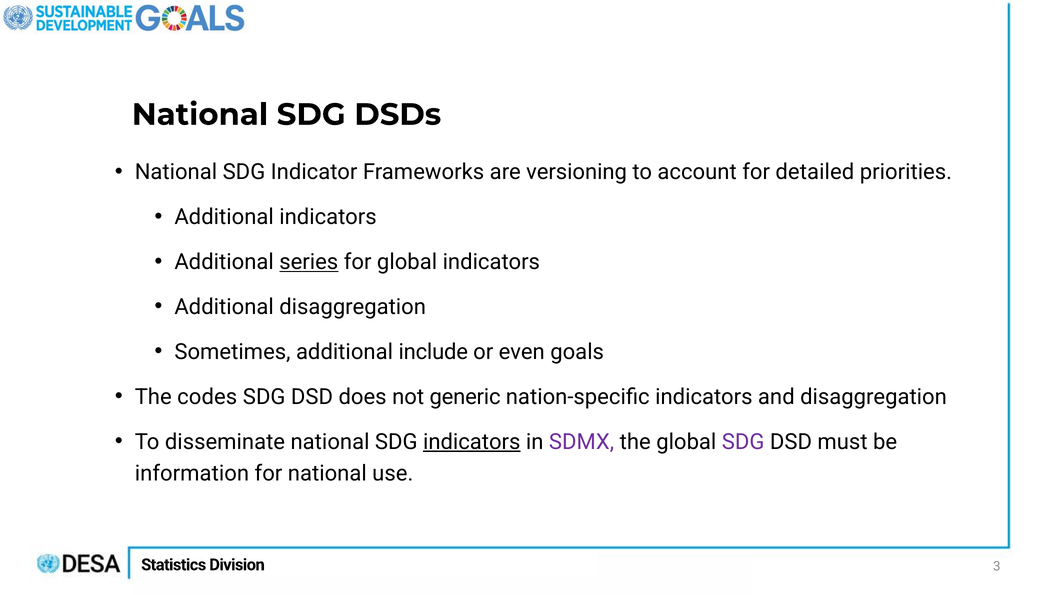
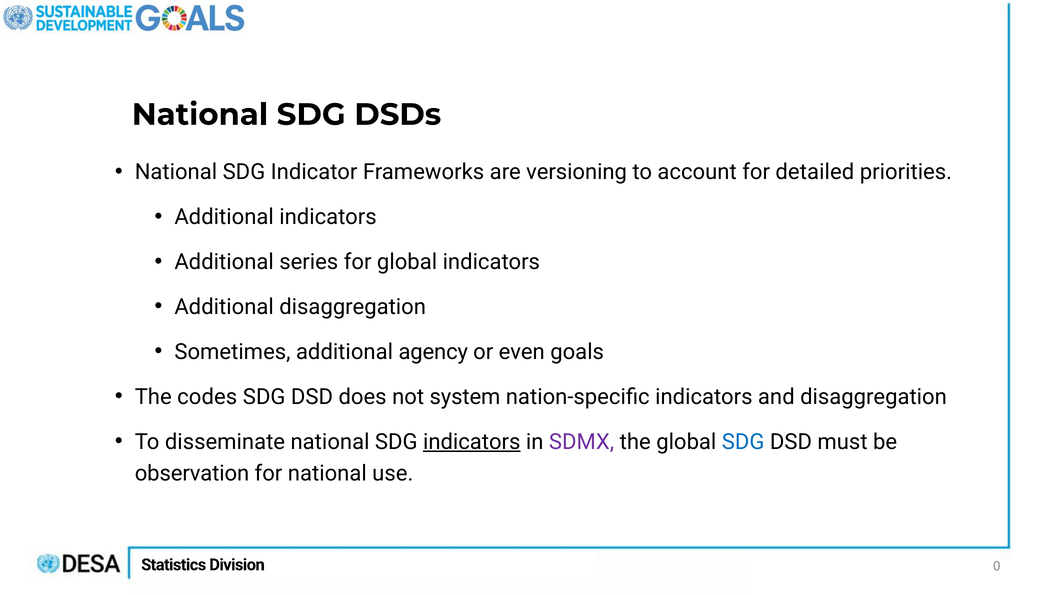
series underline: present -> none
include: include -> agency
generic: generic -> system
SDG at (743, 442) colour: purple -> blue
information: information -> observation
3: 3 -> 0
